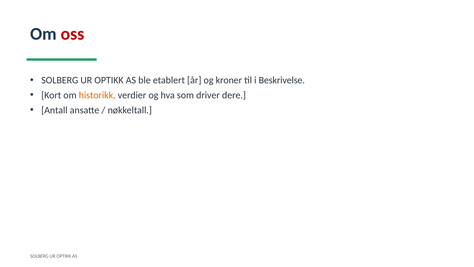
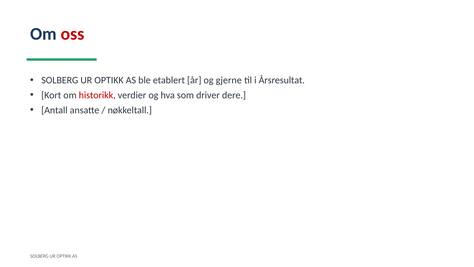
kroner: kroner -> gjerne
Beskrivelse: Beskrivelse -> Årsresultat
historikk colour: orange -> red
